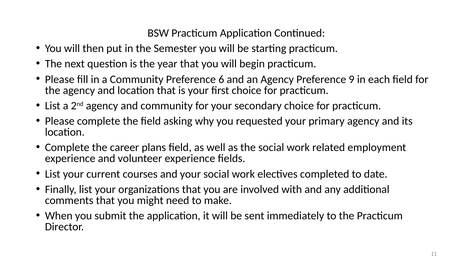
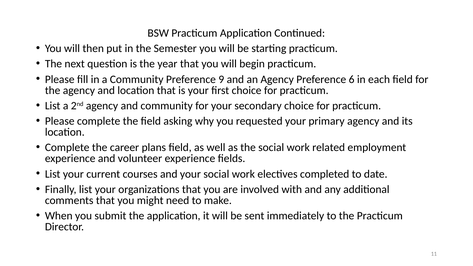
6: 6 -> 9
9: 9 -> 6
